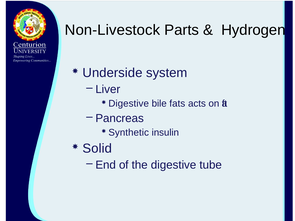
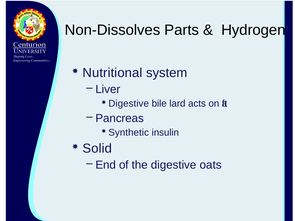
Non-Livestock: Non-Livestock -> Non-Dissolves
Underside: Underside -> Nutritional
fats: fats -> lard
tube: tube -> oats
